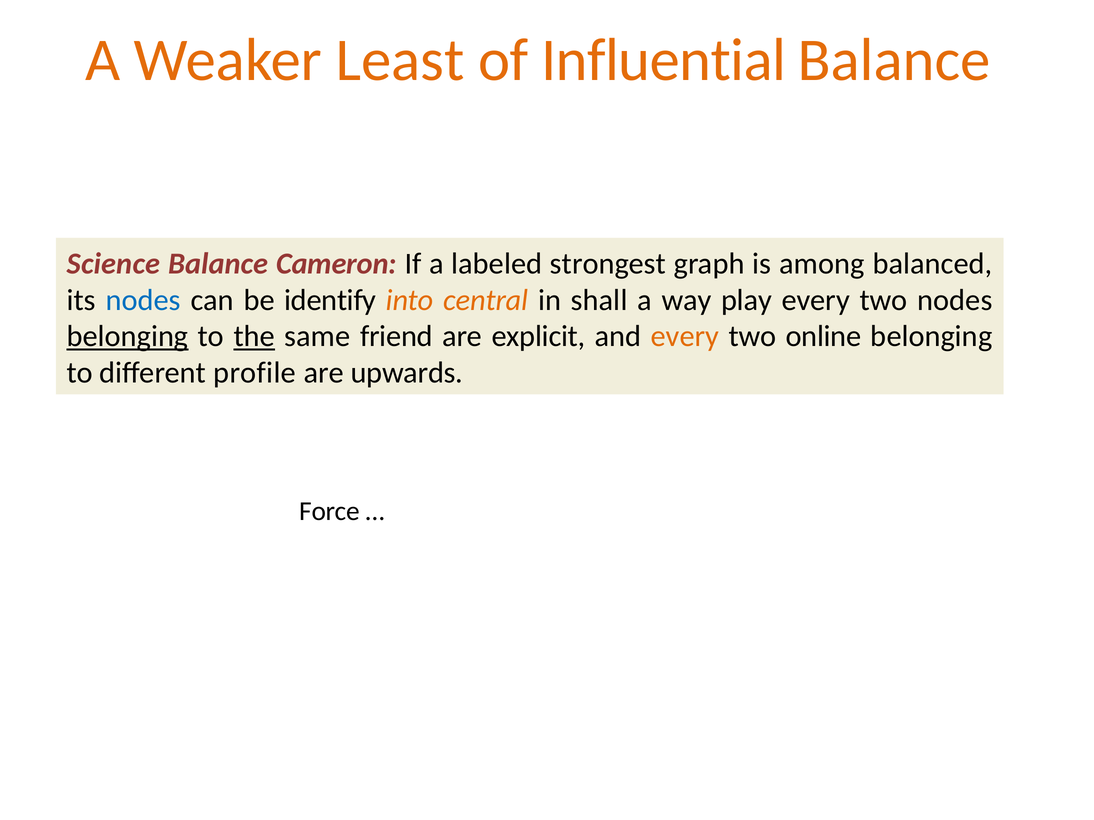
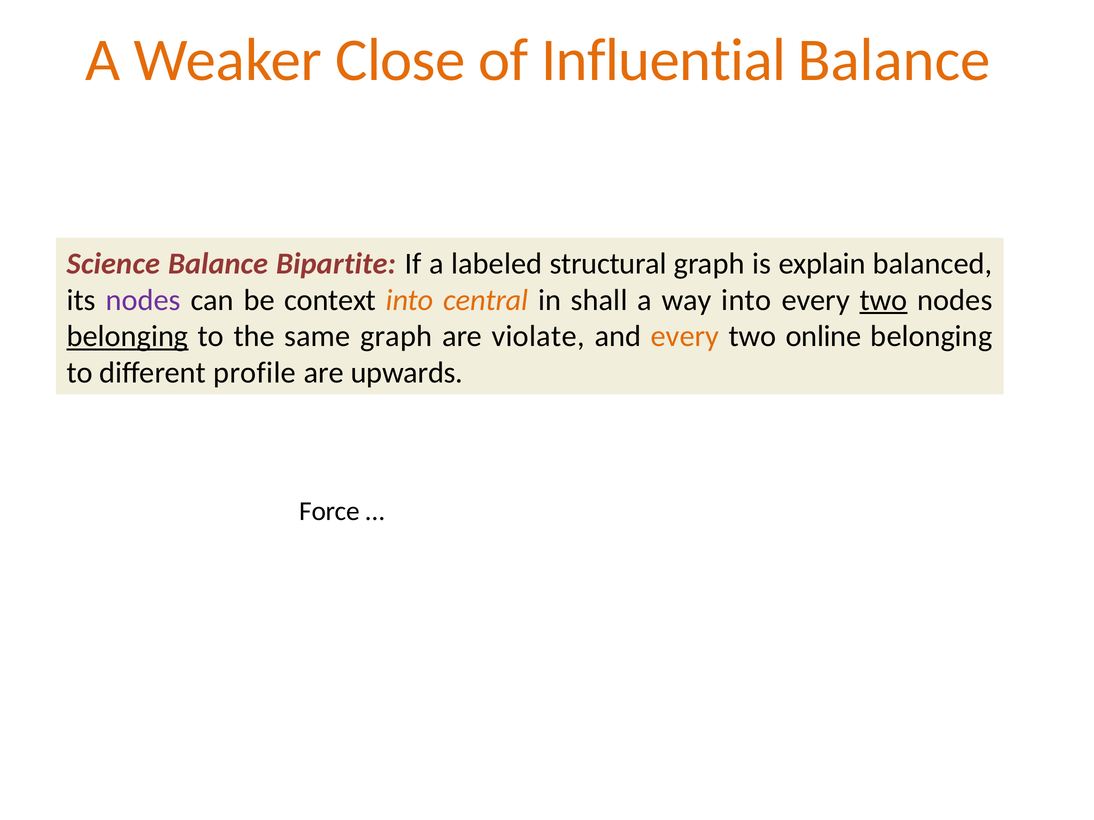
Least: Least -> Close
Cameron: Cameron -> Bipartite
strongest: strongest -> structural
among: among -> explain
nodes at (143, 300) colour: blue -> purple
identify: identify -> context
way play: play -> into
two at (884, 300) underline: none -> present
the underline: present -> none
same friend: friend -> graph
explicit: explicit -> violate
